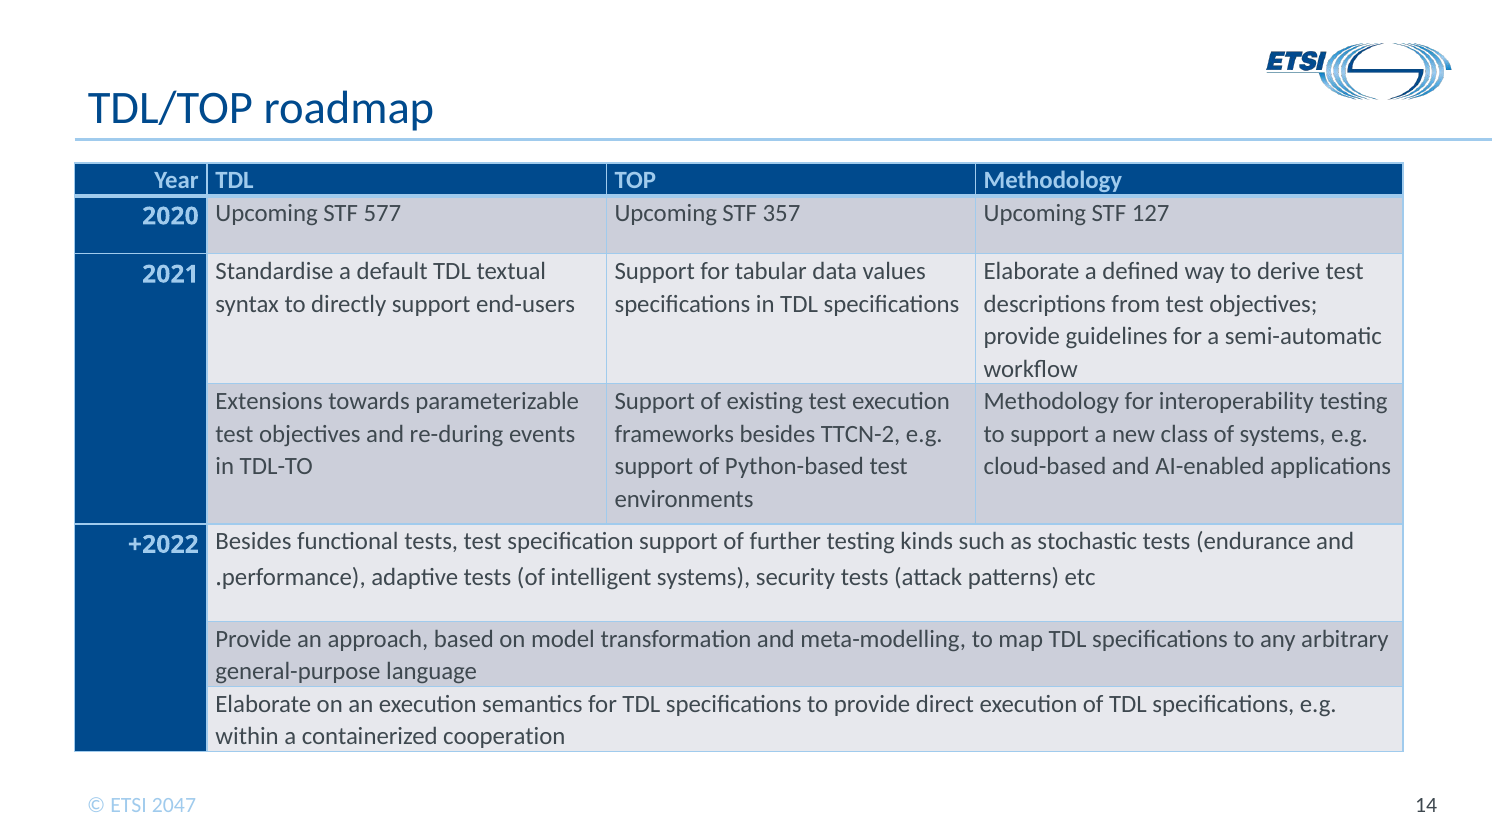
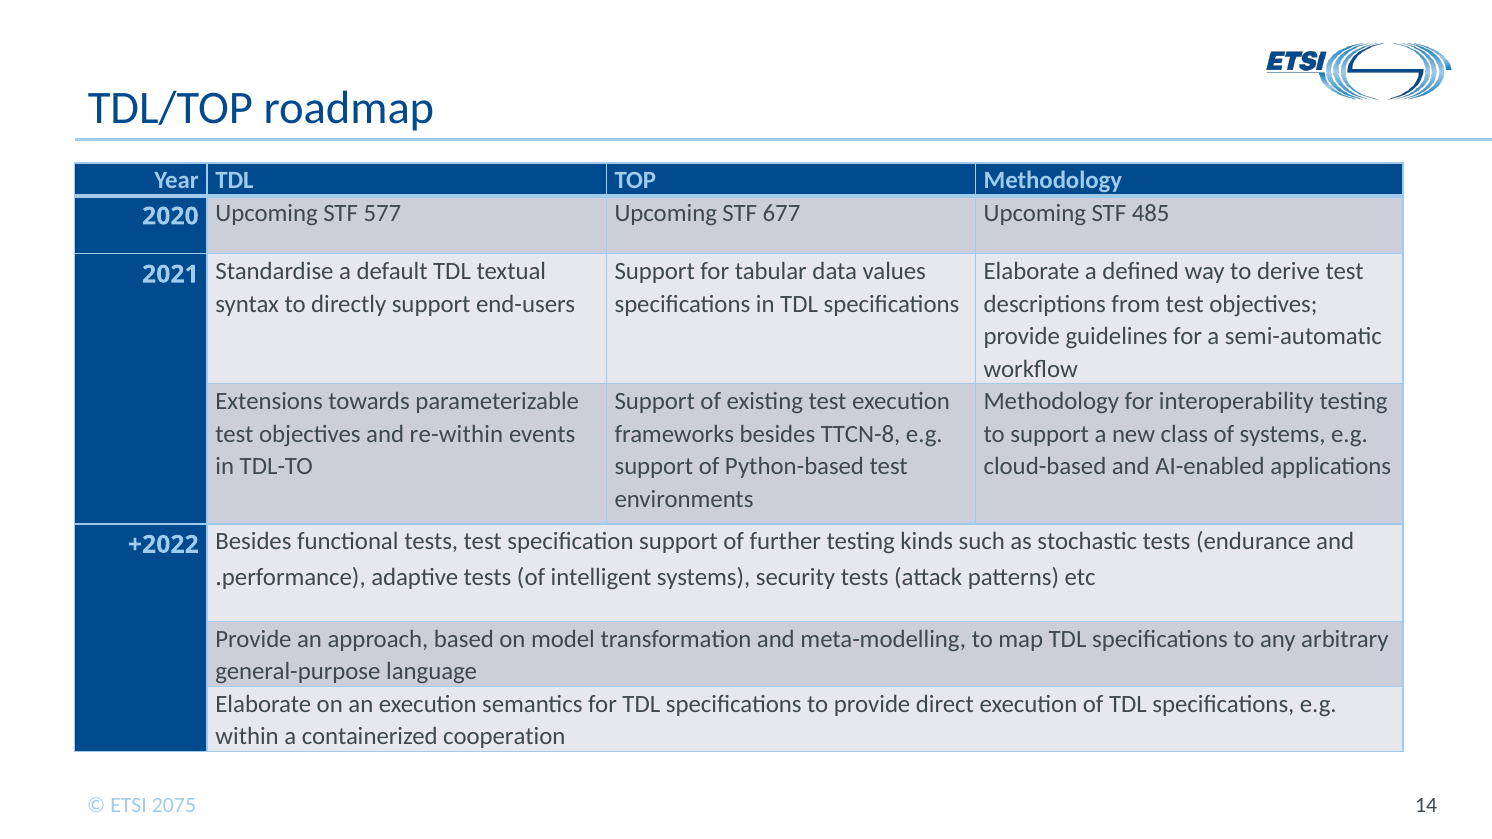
357: 357 -> 677
127: 127 -> 485
re-during: re-during -> re-within
TTCN-2: TTCN-2 -> TTCN-8
2047: 2047 -> 2075
